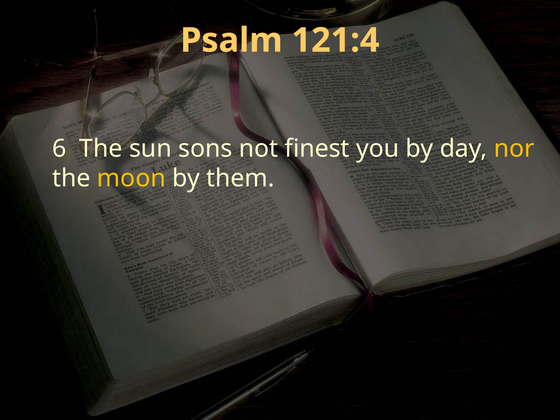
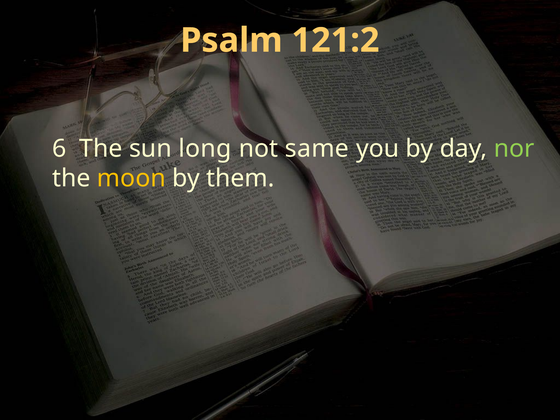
121:4: 121:4 -> 121:2
sons: sons -> long
finest: finest -> same
nor colour: yellow -> light green
